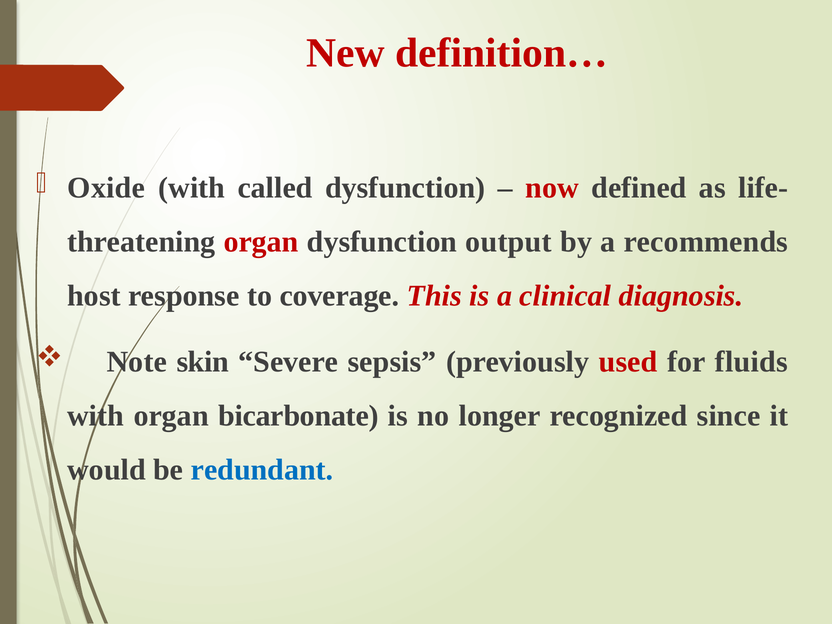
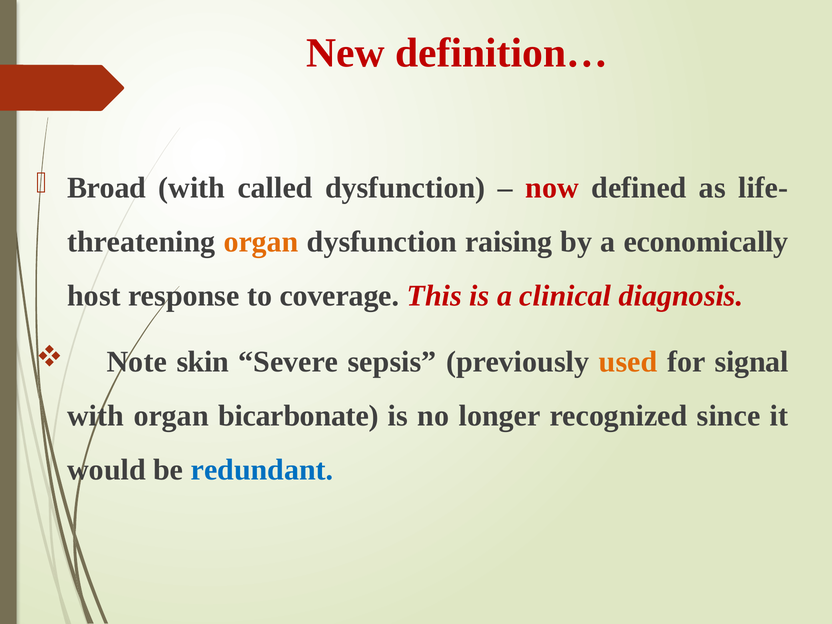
Oxide: Oxide -> Broad
organ at (261, 242) colour: red -> orange
output: output -> raising
recommends: recommends -> economically
used colour: red -> orange
fluids: fluids -> signal
